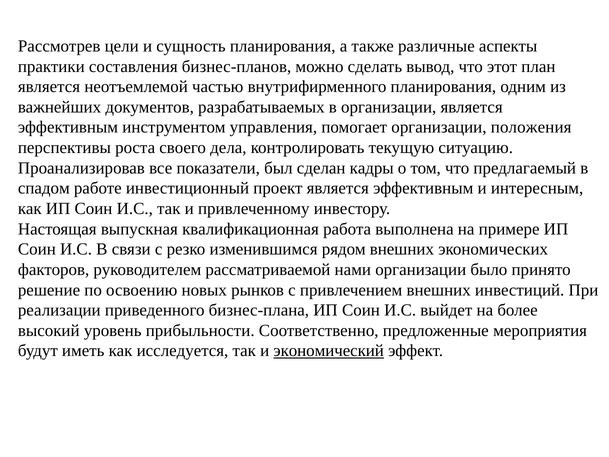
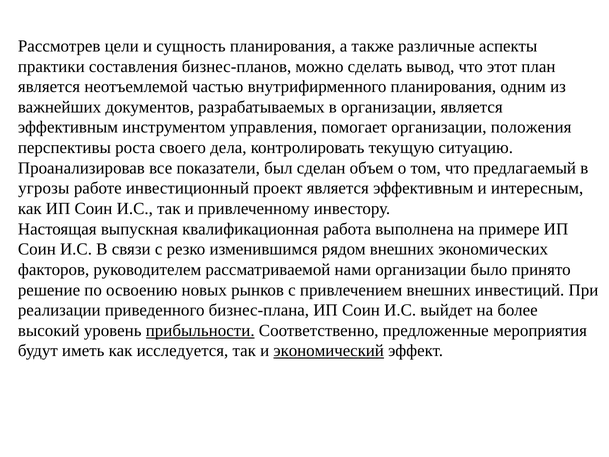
кадры: кадры -> объем
спадом: спадом -> угрозы
прибыльности underline: none -> present
